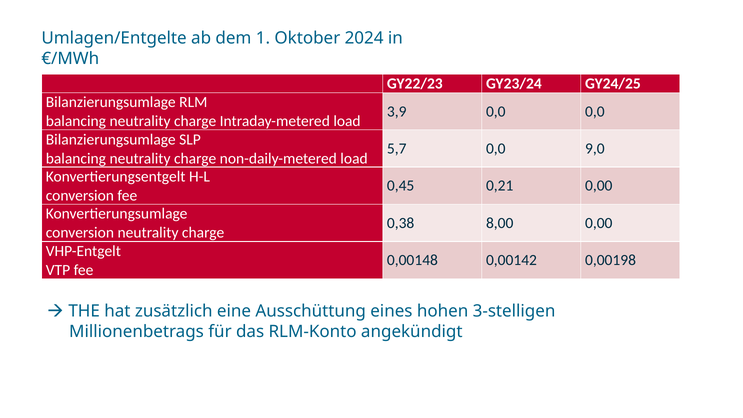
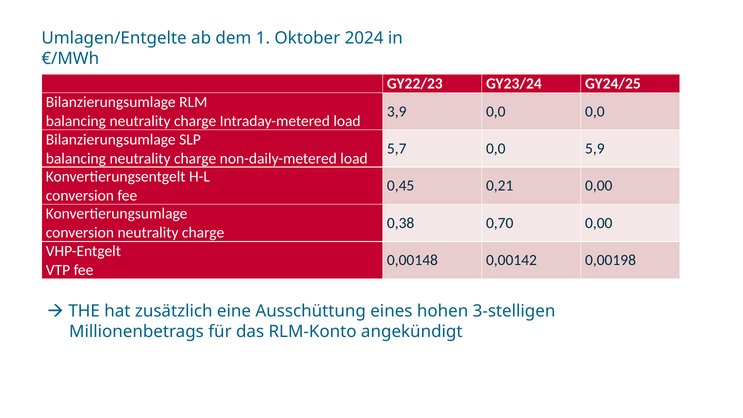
9,0: 9,0 -> 5,9
8,00: 8,00 -> 0,70
